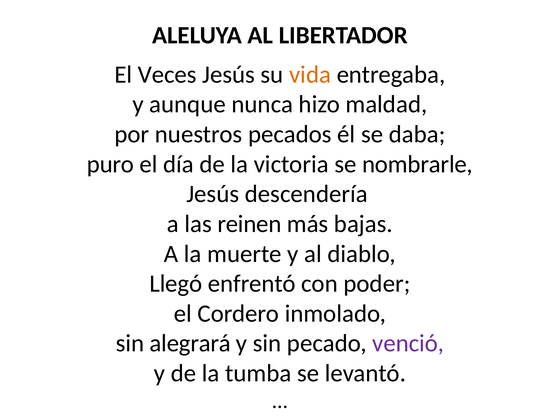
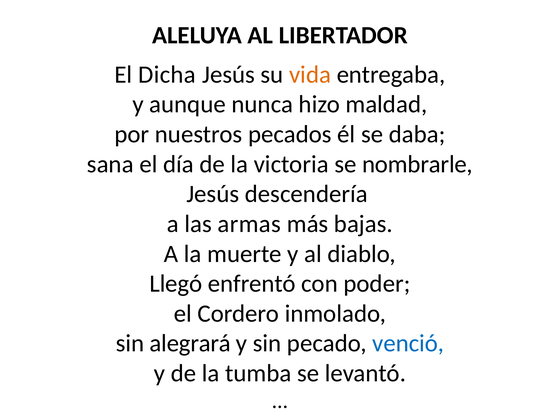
Veces: Veces -> Dicha
puro: puro -> sana
reinen: reinen -> armas
venció colour: purple -> blue
